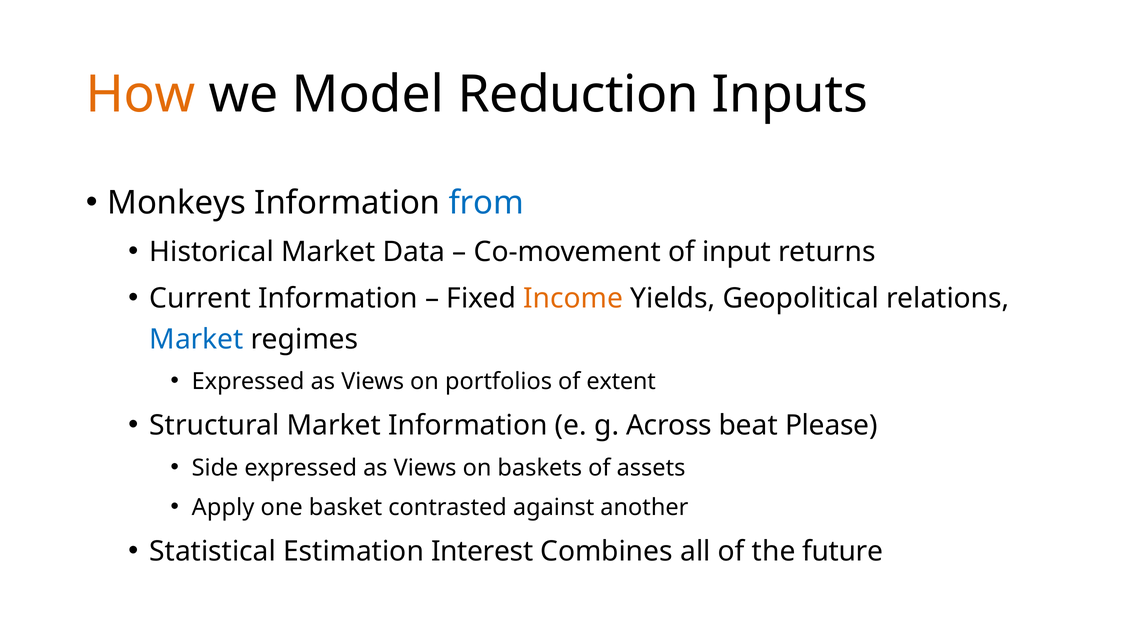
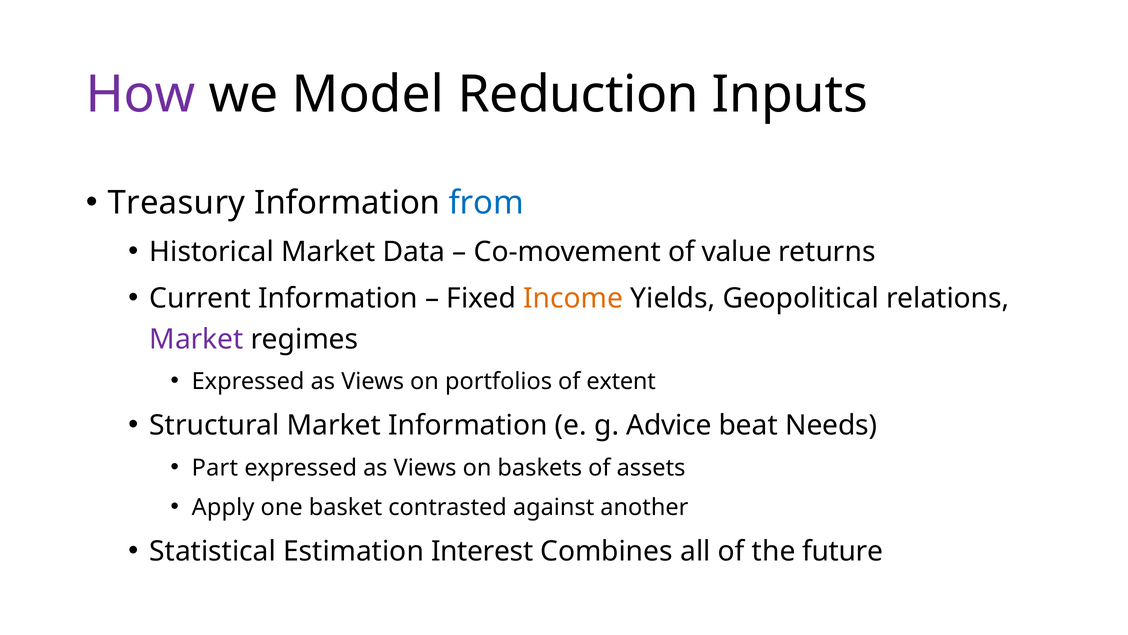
How colour: orange -> purple
Monkeys: Monkeys -> Treasury
input: input -> value
Market at (197, 339) colour: blue -> purple
Across: Across -> Advice
Please: Please -> Needs
Side: Side -> Part
